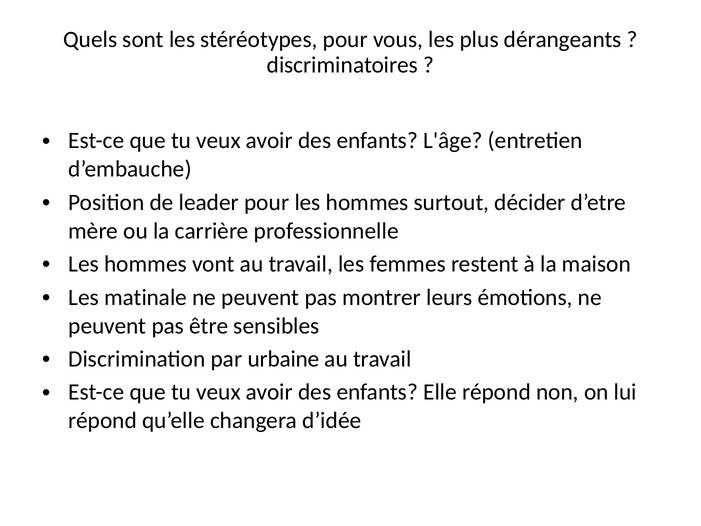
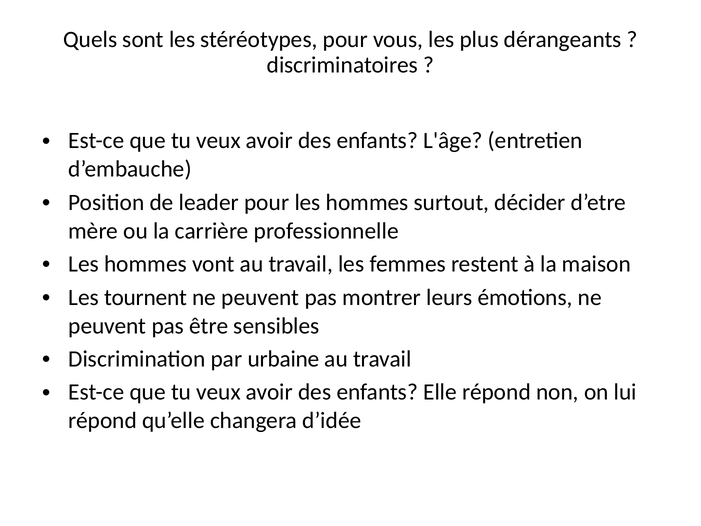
matinale: matinale -> tournent
